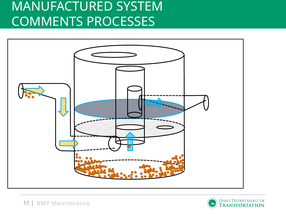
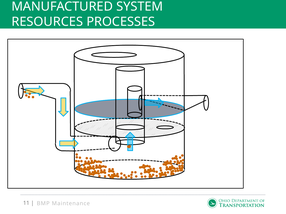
COMMENTS: COMMENTS -> RESOURCES
